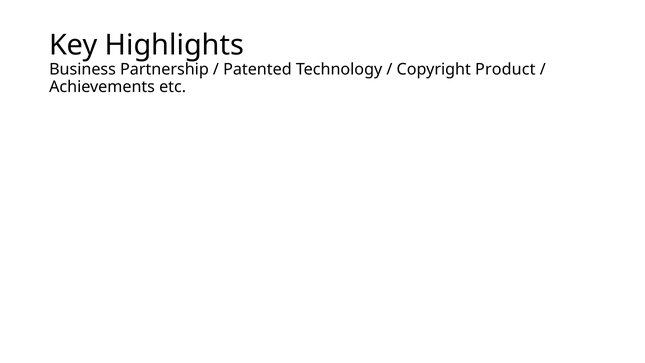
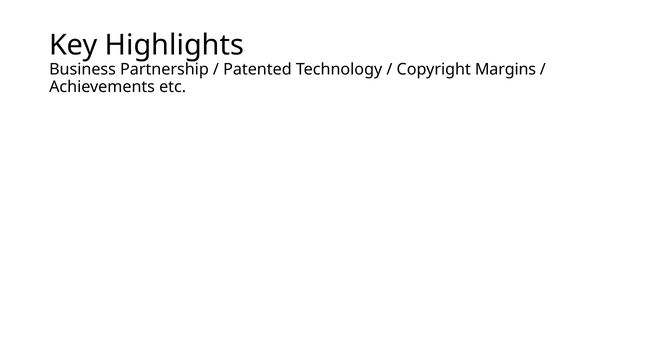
Product: Product -> Margins
